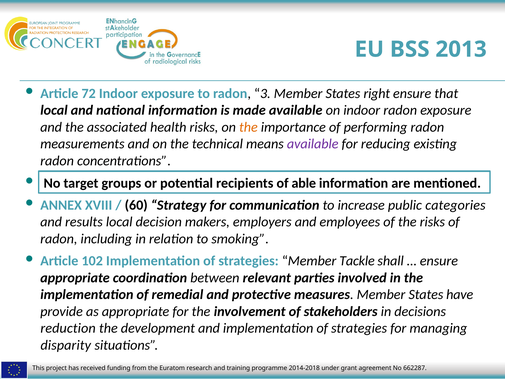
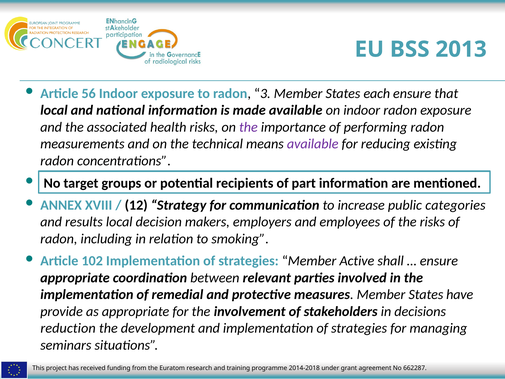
72: 72 -> 56
right: right -> each
the at (248, 127) colour: orange -> purple
able: able -> part
60: 60 -> 12
Tackle: Tackle -> Active
disparity: disparity -> seminars
